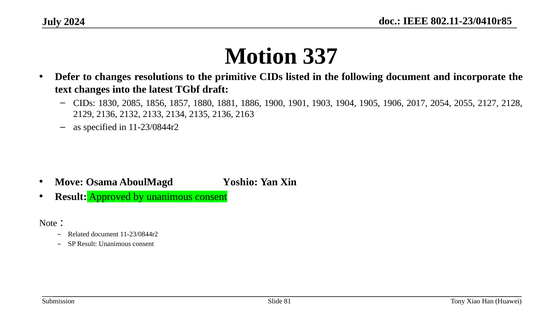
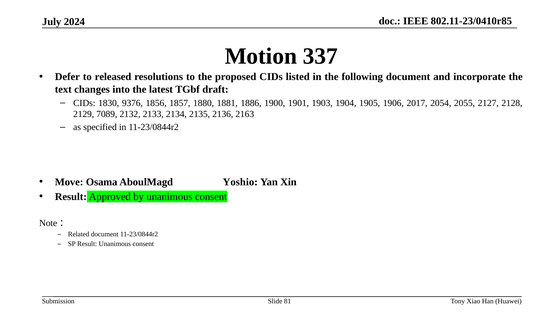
to changes: changes -> released
primitive: primitive -> proposed
2085: 2085 -> 9376
2129 2136: 2136 -> 7089
